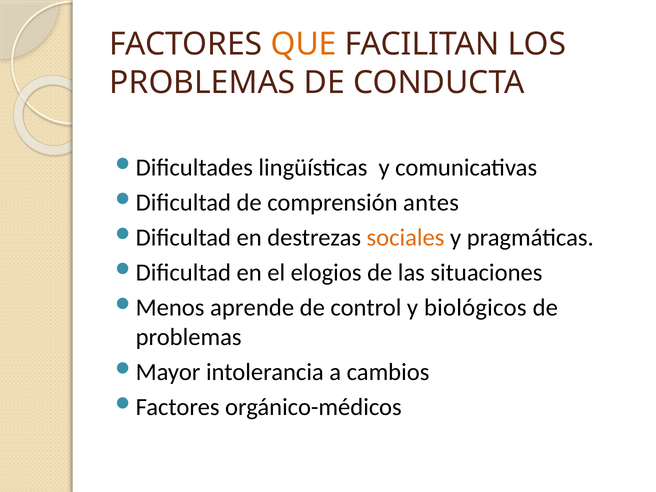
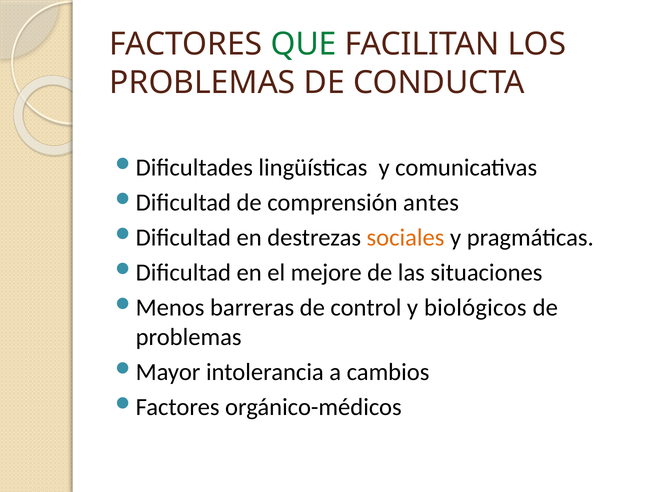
QUE colour: orange -> green
elogios: elogios -> mejore
aprende: aprende -> barreras
